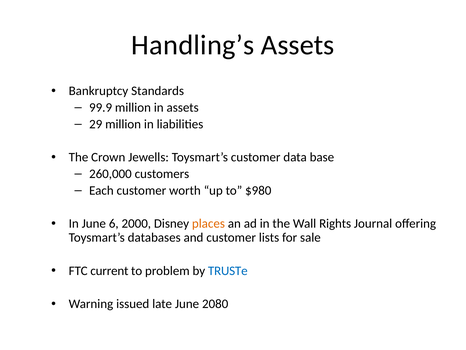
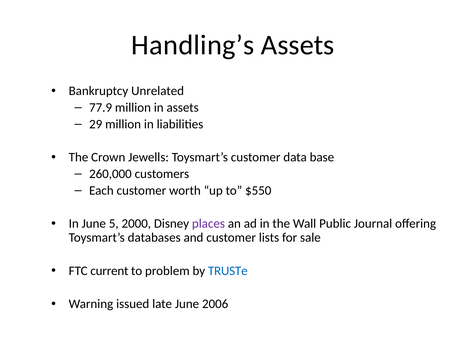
Standards: Standards -> Unrelated
99.9: 99.9 -> 77.9
$980: $980 -> $550
6: 6 -> 5
places colour: orange -> purple
Rights: Rights -> Public
2080: 2080 -> 2006
